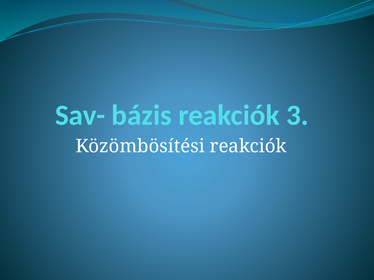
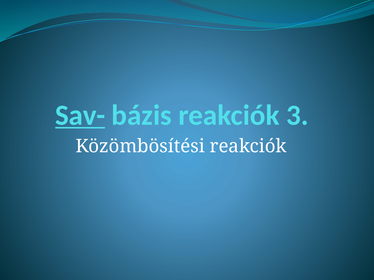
Sav- underline: none -> present
